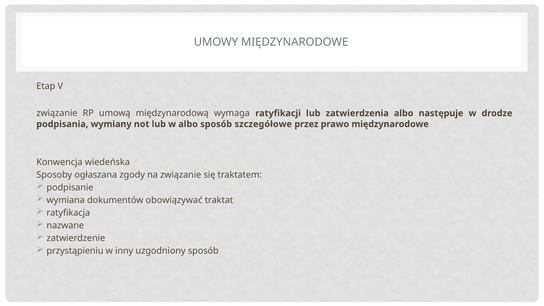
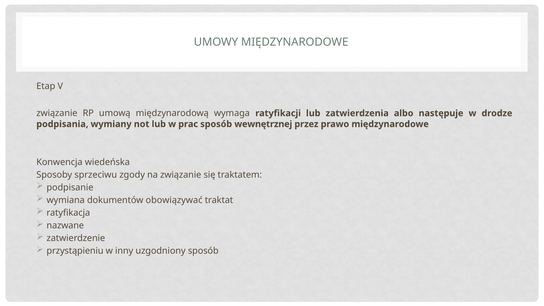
w albo: albo -> prac
szczegółowe: szczegółowe -> wewnętrznej
ogłaszana: ogłaszana -> sprzeciwu
